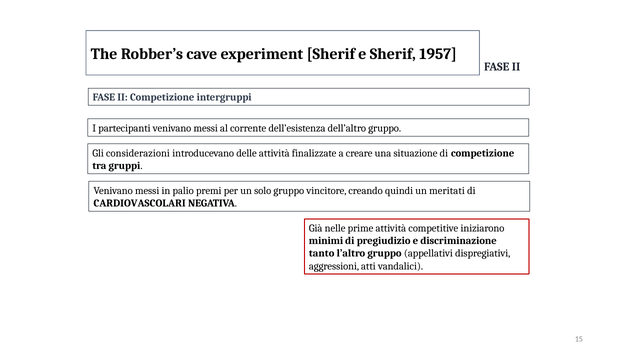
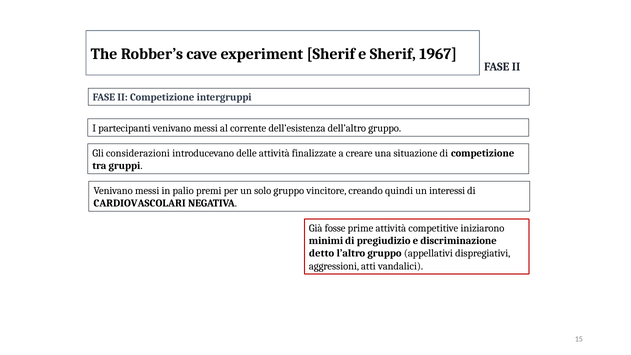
1957: 1957 -> 1967
meritati: meritati -> interessi
nelle: nelle -> fosse
tanto: tanto -> detto
